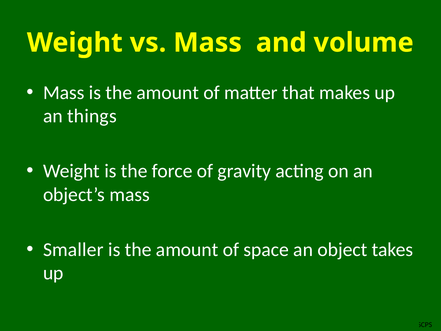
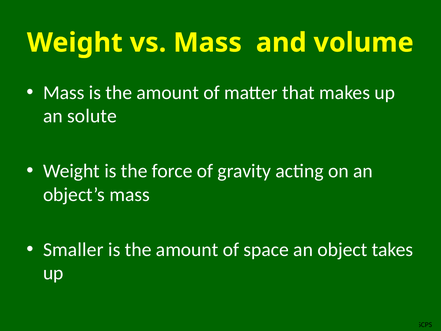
things: things -> solute
